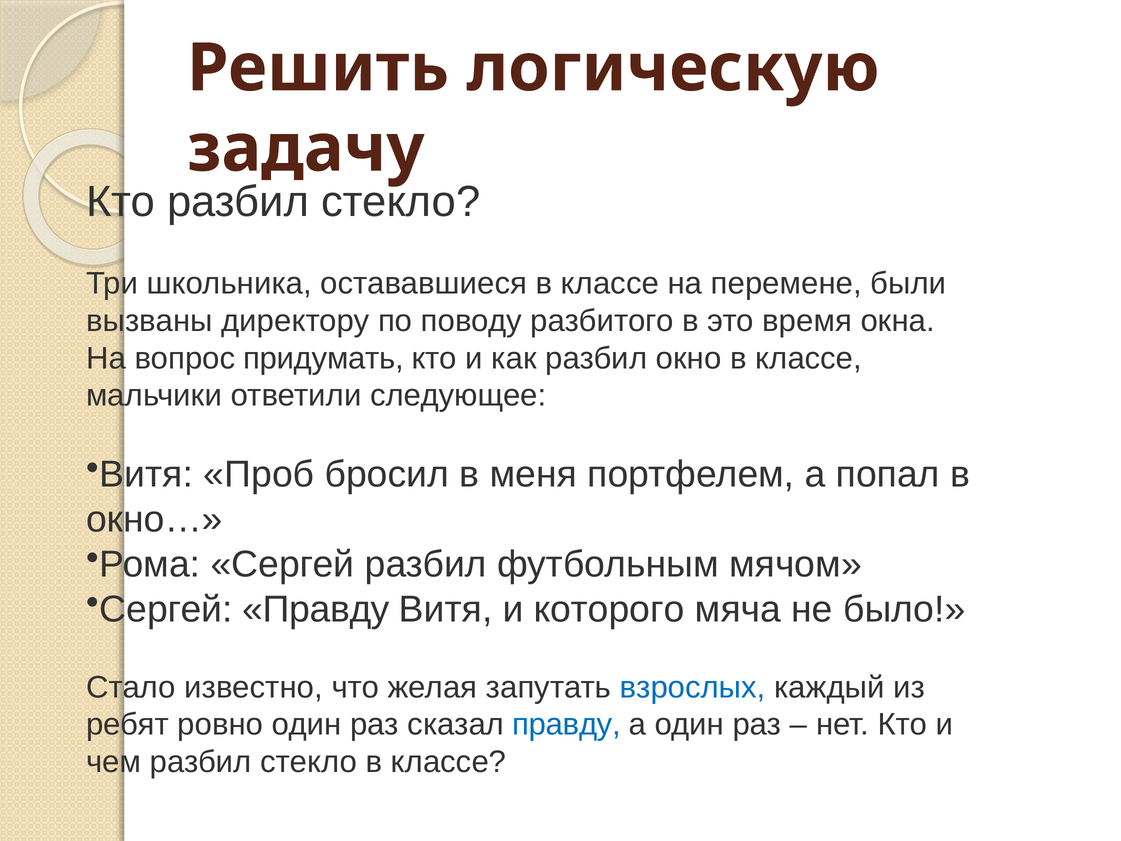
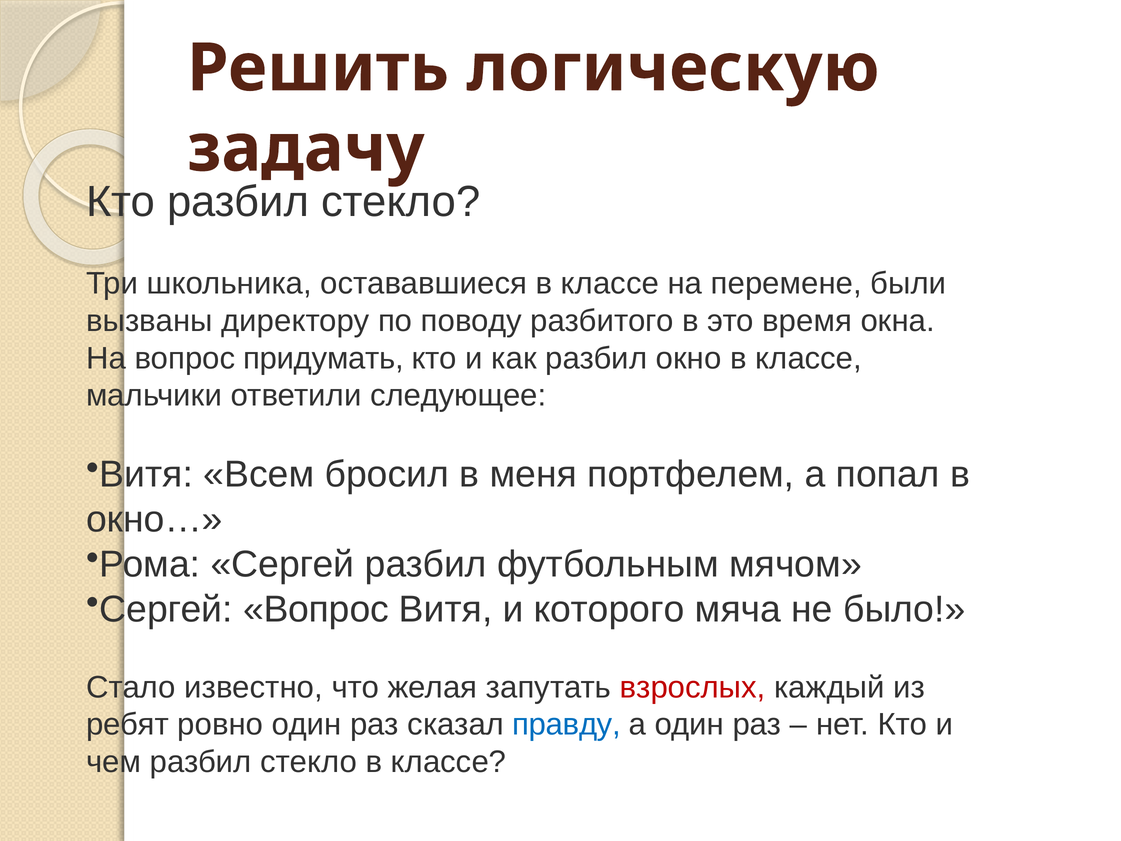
Проб: Проб -> Всем
Сергей Правду: Правду -> Вопрос
взрослых colour: blue -> red
